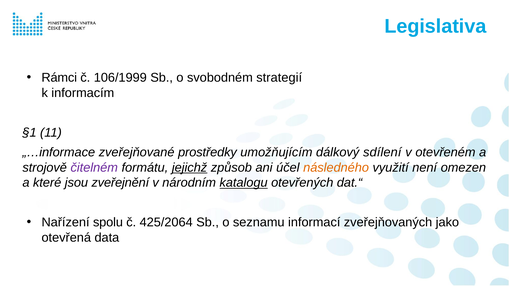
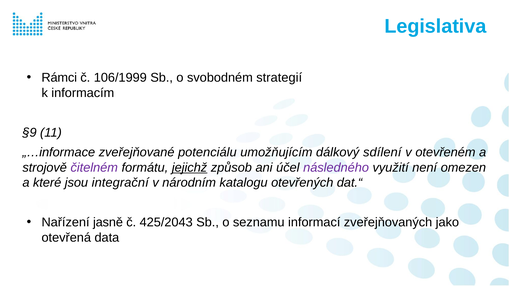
§1: §1 -> §9
prostředky: prostředky -> potenciálu
následného colour: orange -> purple
zveřejnění: zveřejnění -> integrační
katalogu underline: present -> none
spolu: spolu -> jasně
425/2064: 425/2064 -> 425/2043
